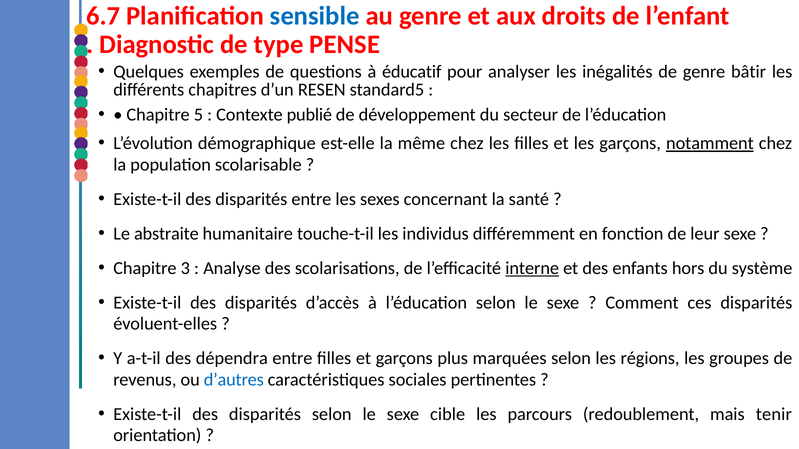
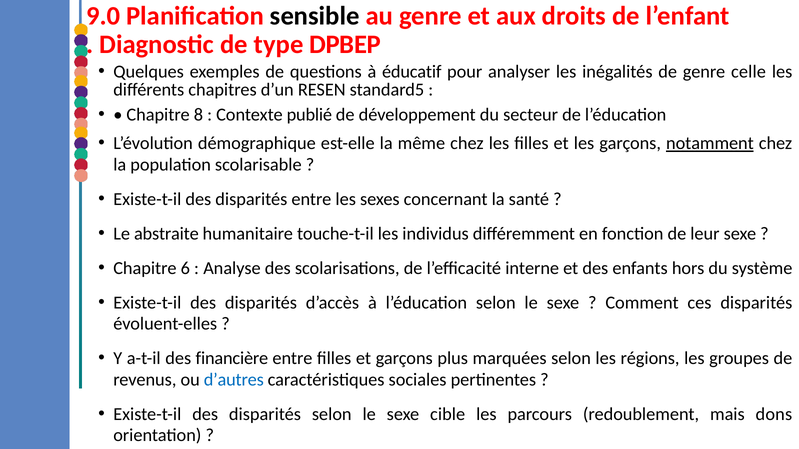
6.7: 6.7 -> 9.0
sensible colour: blue -> black
PENSE: PENSE -> DPBEP
bâtir: bâtir -> celle
5: 5 -> 8
3: 3 -> 6
interne underline: present -> none
dépendra: dépendra -> financière
tenir: tenir -> dons
